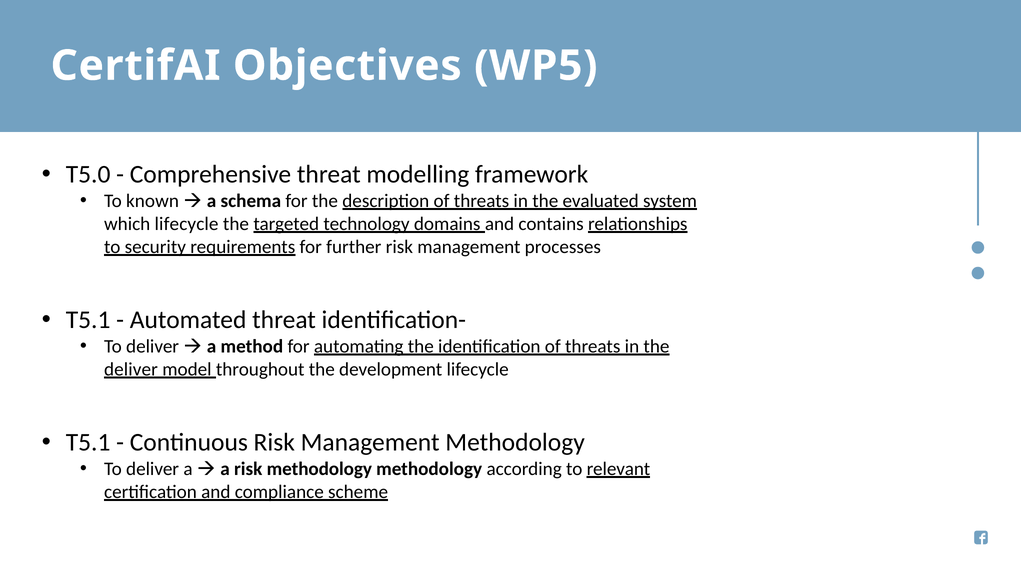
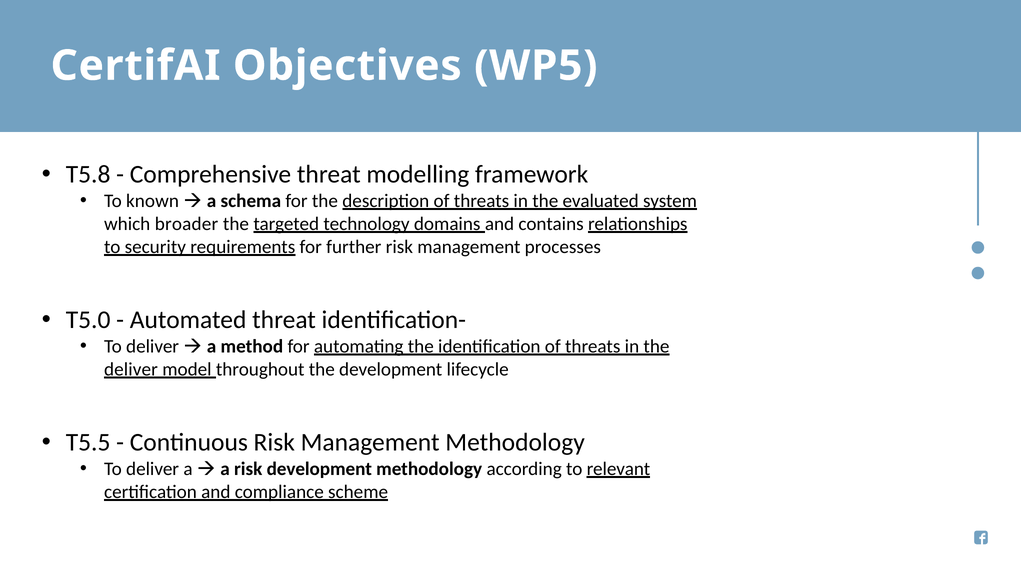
T5.0: T5.0 -> T5.8
which lifecycle: lifecycle -> broader
T5.1 at (88, 320): T5.1 -> T5.0
T5.1 at (88, 443): T5.1 -> T5.5
risk methodology: methodology -> development
